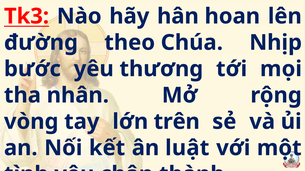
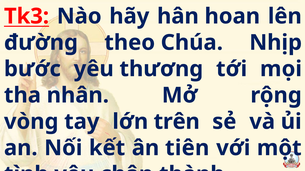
luật: luật -> tiên
